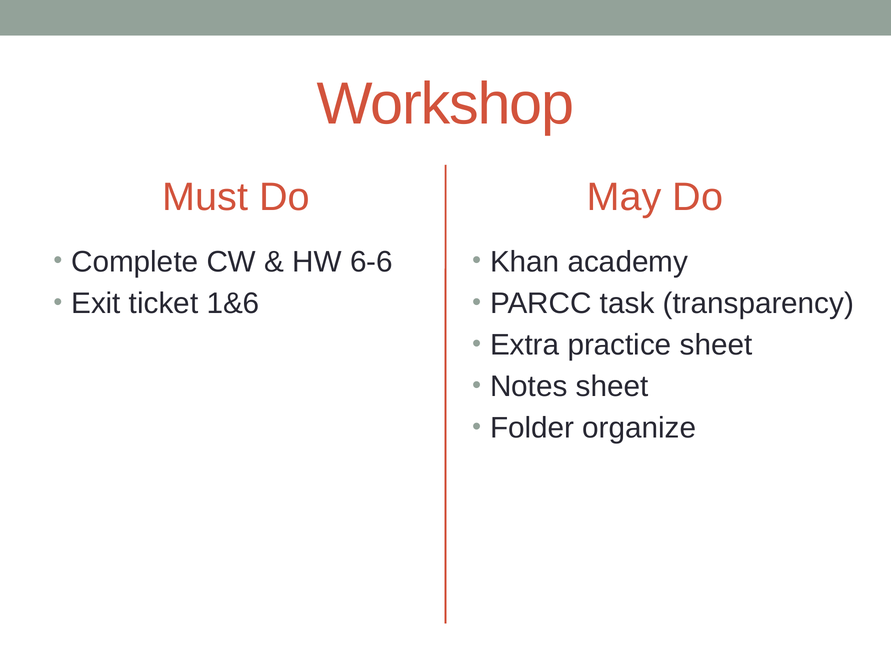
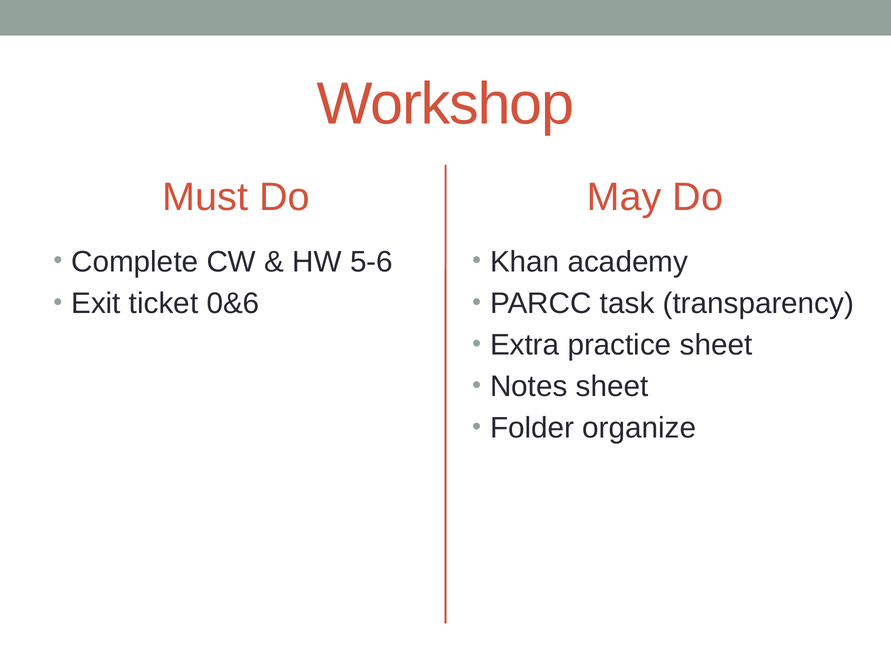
6-6: 6-6 -> 5-6
1&6: 1&6 -> 0&6
